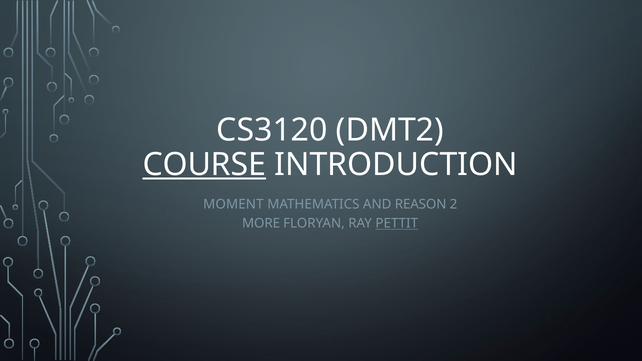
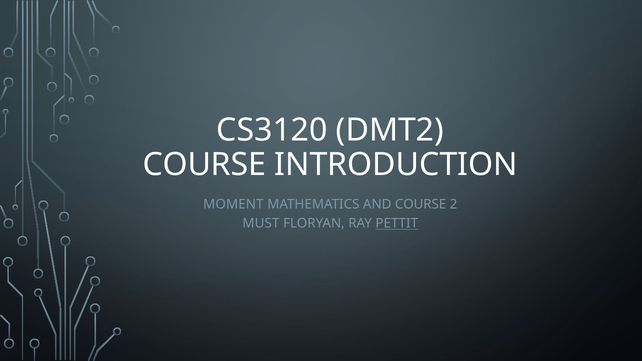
COURSE at (204, 165) underline: present -> none
AND REASON: REASON -> COURSE
MORE: MORE -> MUST
